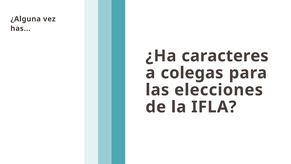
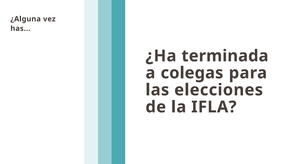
caracteres: caracteres -> terminada
